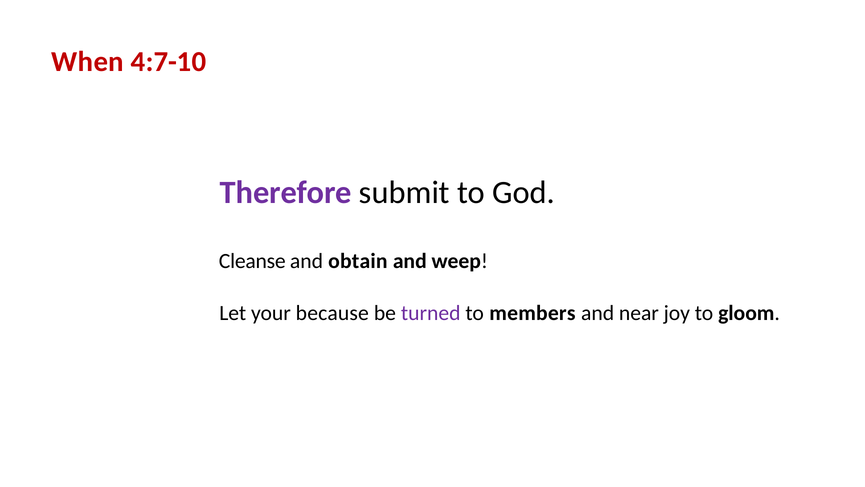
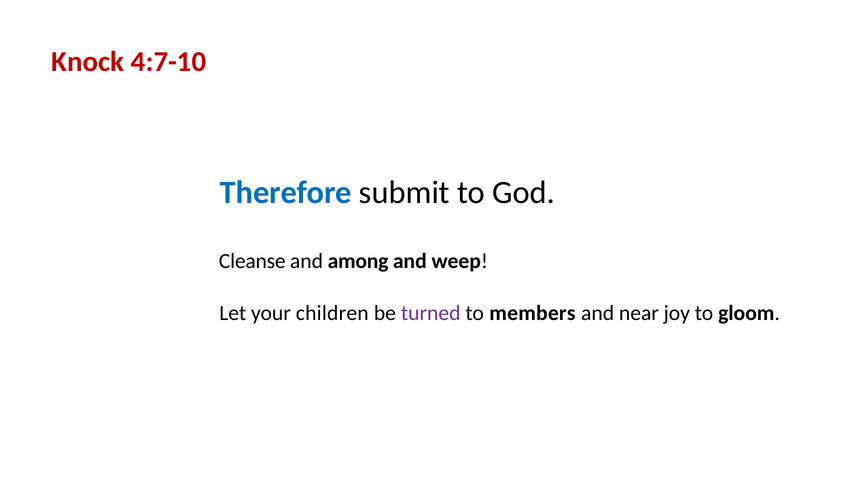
When: When -> Knock
Therefore colour: purple -> blue
obtain: obtain -> among
because: because -> children
